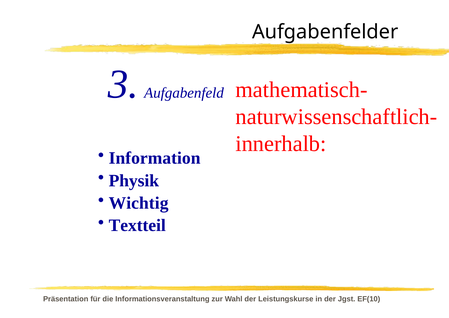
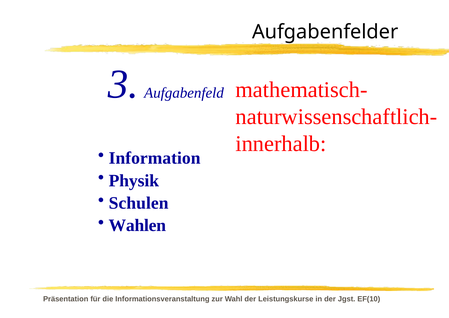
Wichtig: Wichtig -> Schulen
Textteil: Textteil -> Wahlen
